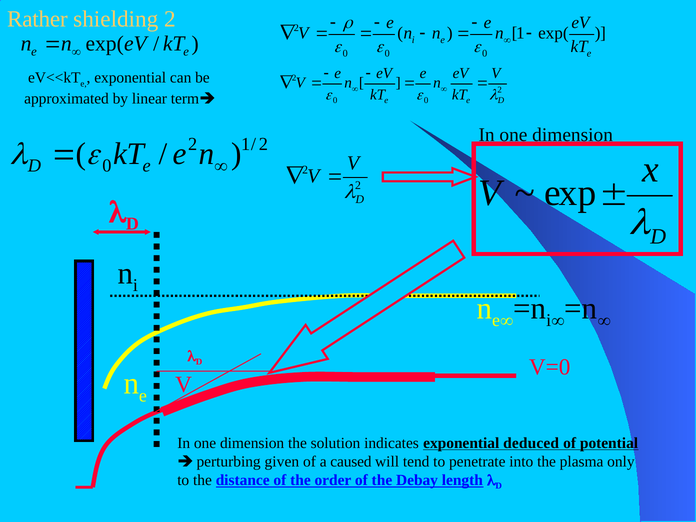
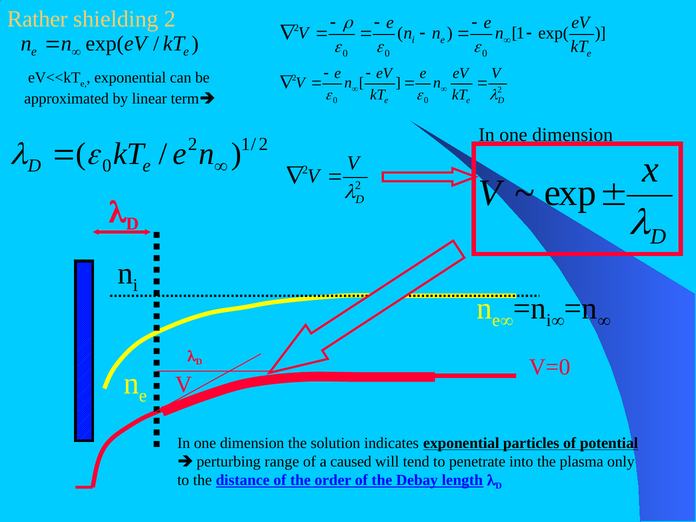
deduced: deduced -> particles
given: given -> range
